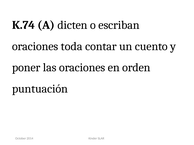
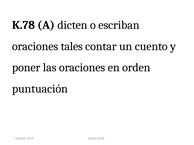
K.74: K.74 -> K.78
toda: toda -> tales
